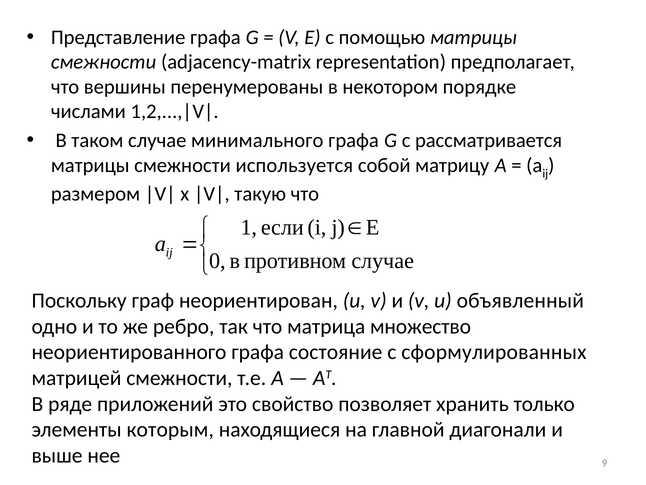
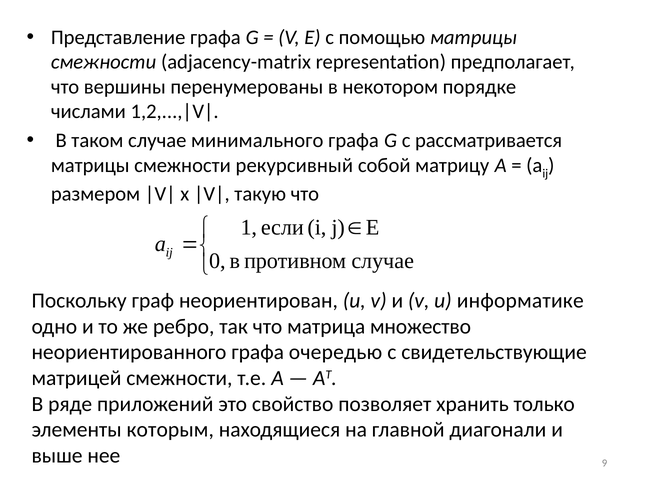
используется: используется -> рекурсивный
объявленный: объявленный -> информатике
состояние: состояние -> очередью
сформулированных: сформулированных -> свидетельствующие
